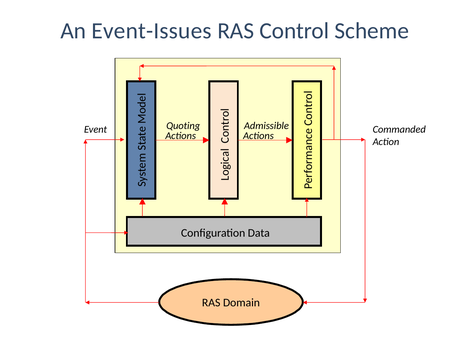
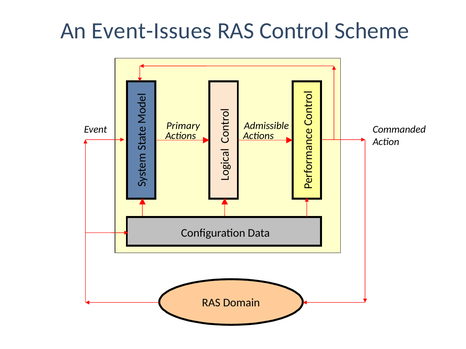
Quoting: Quoting -> Primary
